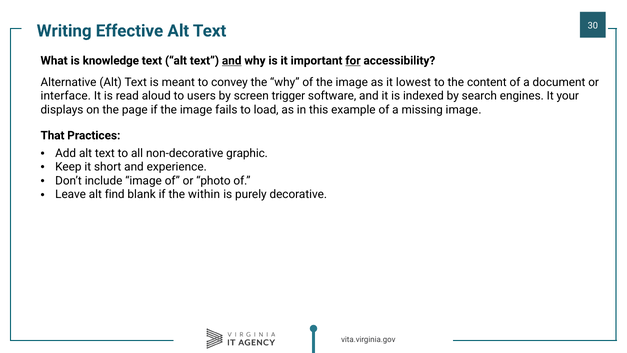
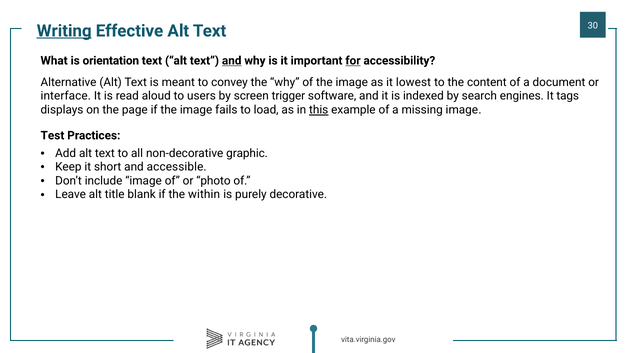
Writing underline: none -> present
knowledge: knowledge -> orientation
your: your -> tags
this underline: none -> present
That: That -> Test
experience: experience -> accessible
find: find -> title
